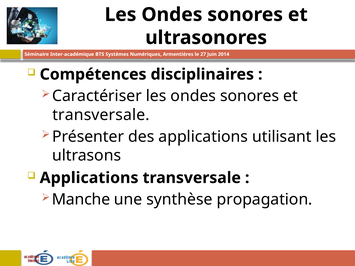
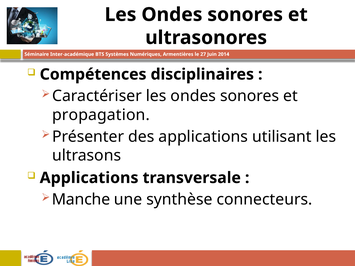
transversale at (101, 115): transversale -> propagation
propagation: propagation -> connecteurs
